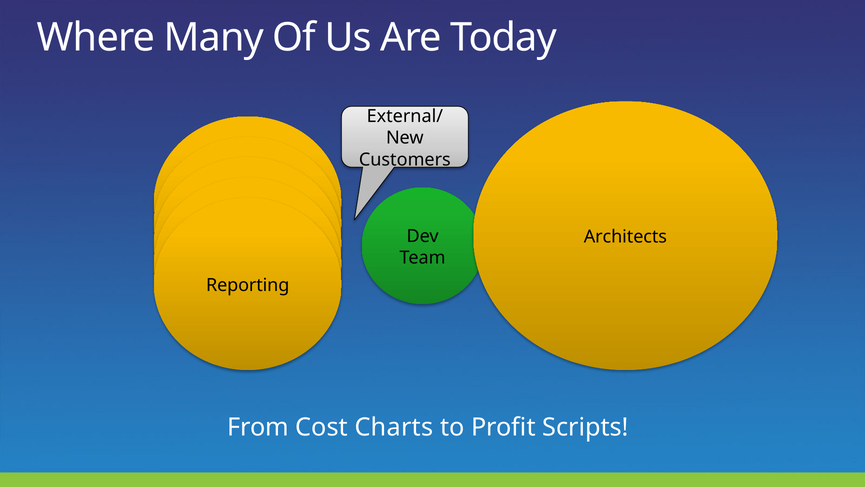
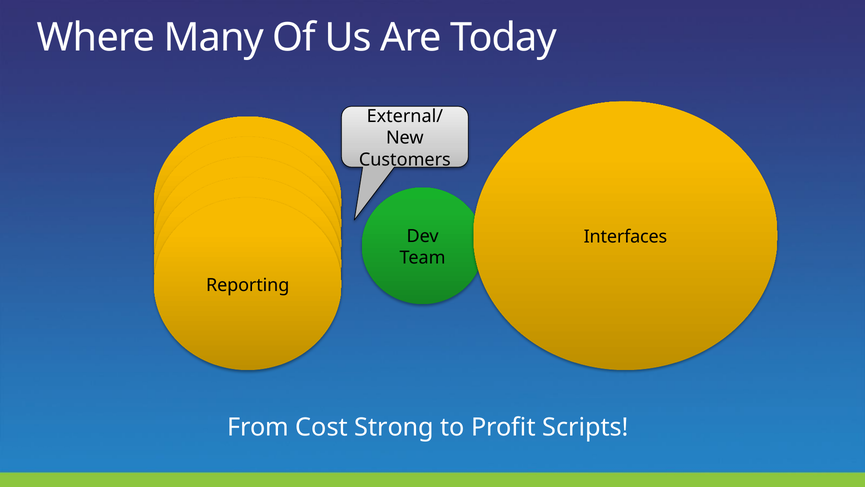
Architects: Architects -> Interfaces
Charts: Charts -> Strong
